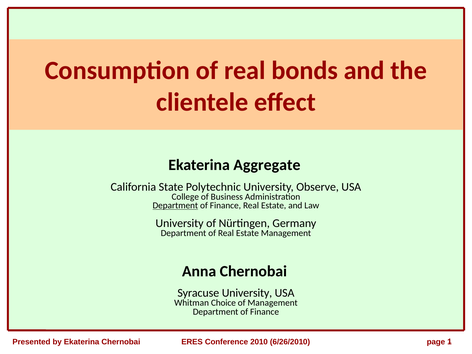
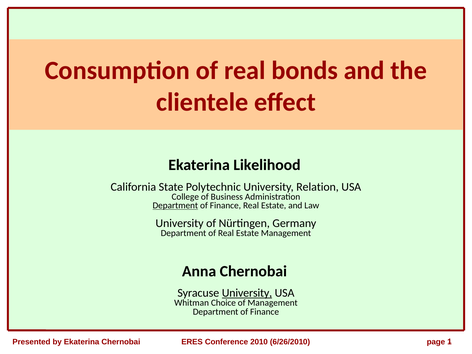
Aggregate: Aggregate -> Likelihood
Observe: Observe -> Relation
University at (247, 293) underline: none -> present
